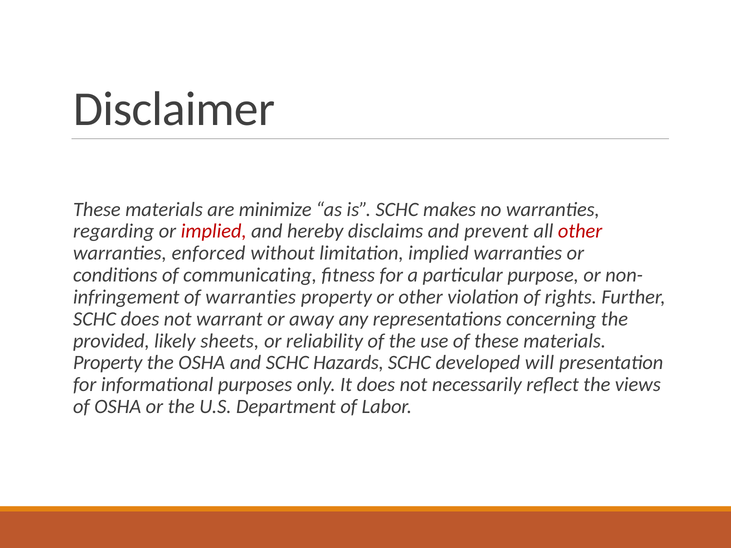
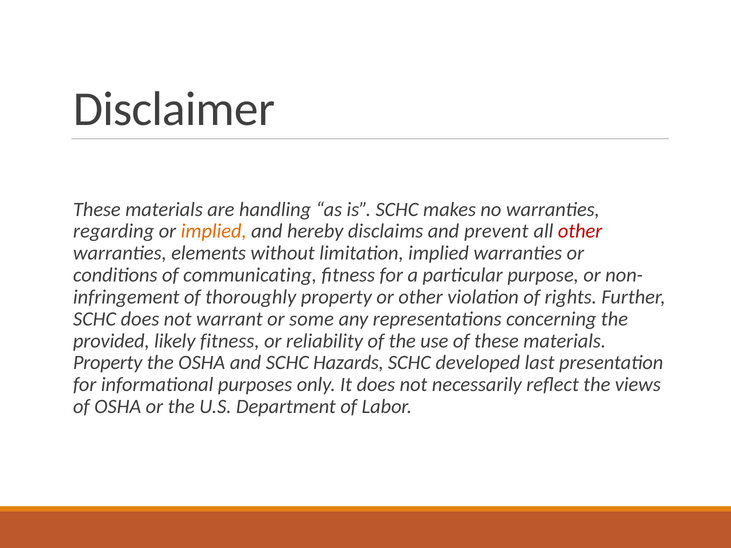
minimize: minimize -> handling
implied at (214, 231) colour: red -> orange
enforced: enforced -> elements
of warranties: warranties -> thoroughly
away: away -> some
likely sheets: sheets -> fitness
will: will -> last
